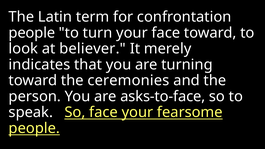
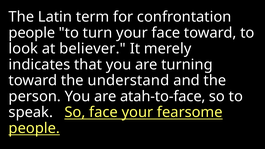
ceremonies: ceremonies -> understand
asks-to-face: asks-to-face -> atah-to-face
